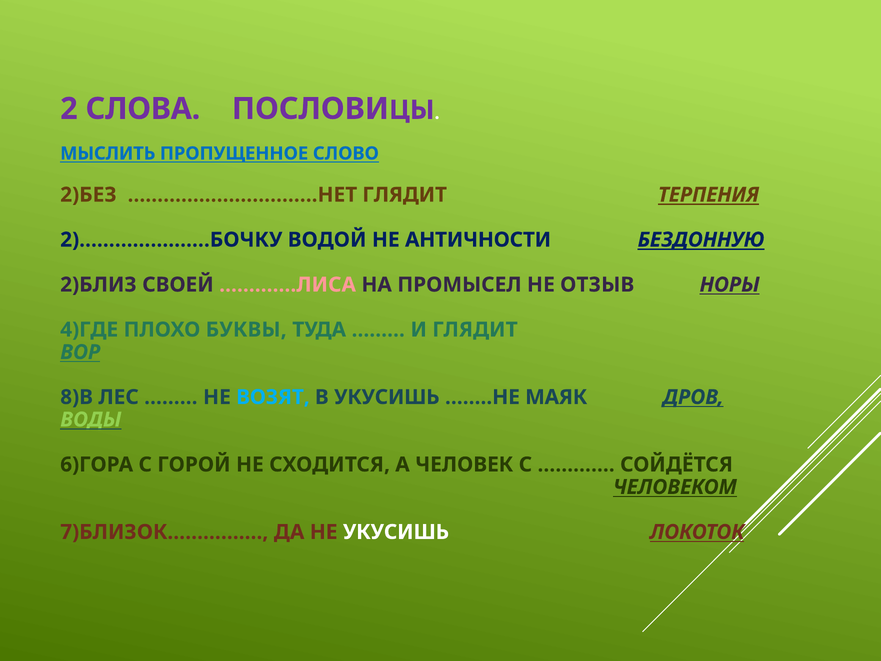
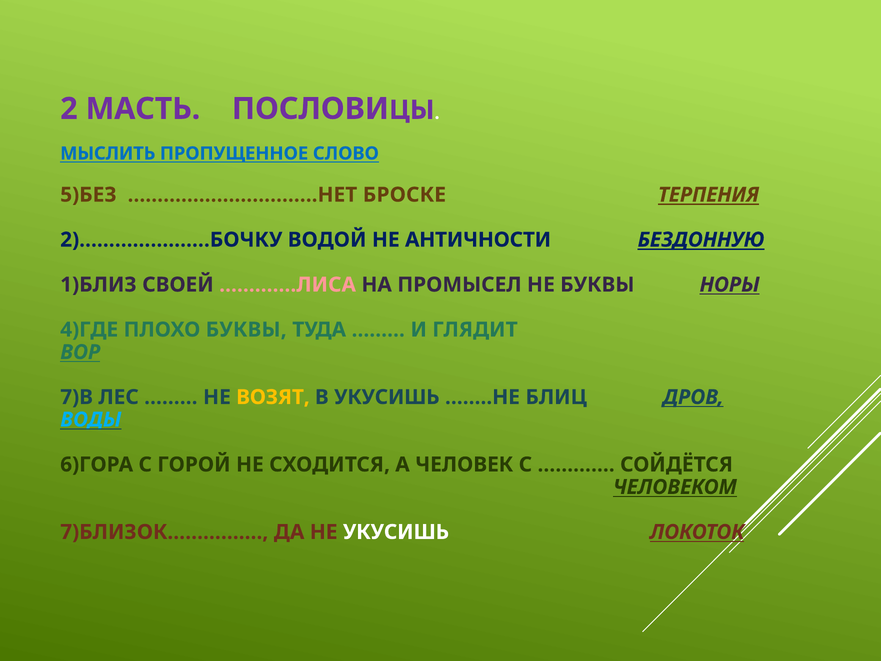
СЛОВА: СЛОВА -> МАСТЬ
2)БЕЗ: 2)БЕЗ -> 5)БЕЗ
…………………………..НЕТ ГЛЯДИТ: ГЛЯДИТ -> БРОСКЕ
2)БЛИЗ: 2)БЛИЗ -> 1)БЛИЗ
НЕ ОТЗЫВ: ОТЗЫВ -> БУКВЫ
8)В: 8)В -> 7)В
ВОЗЯТ colour: light blue -> yellow
МАЯК: МАЯК -> БЛИЦ
ВОДЫ colour: light green -> light blue
